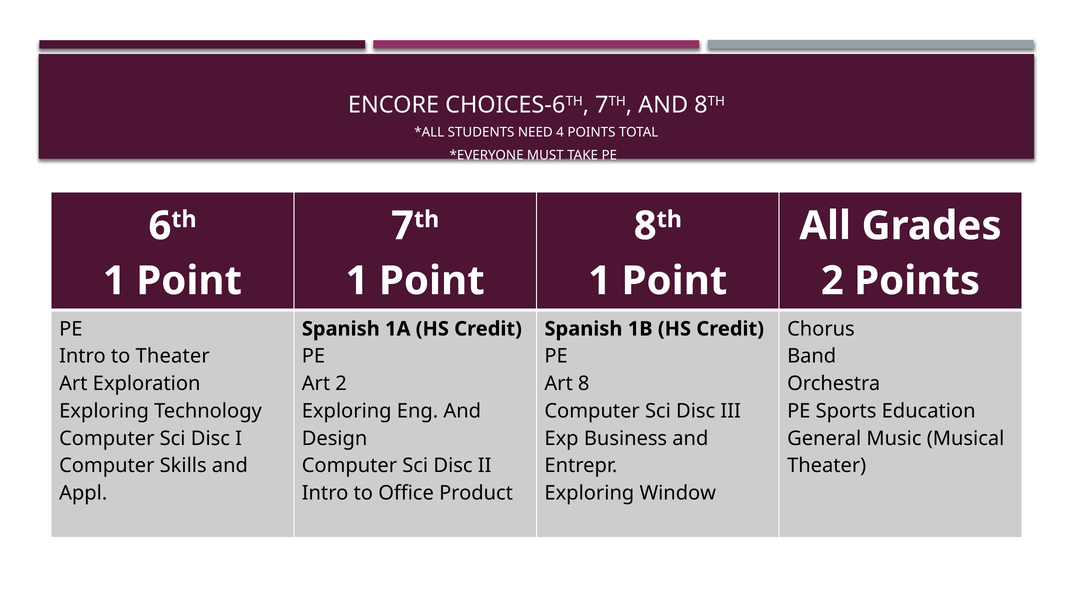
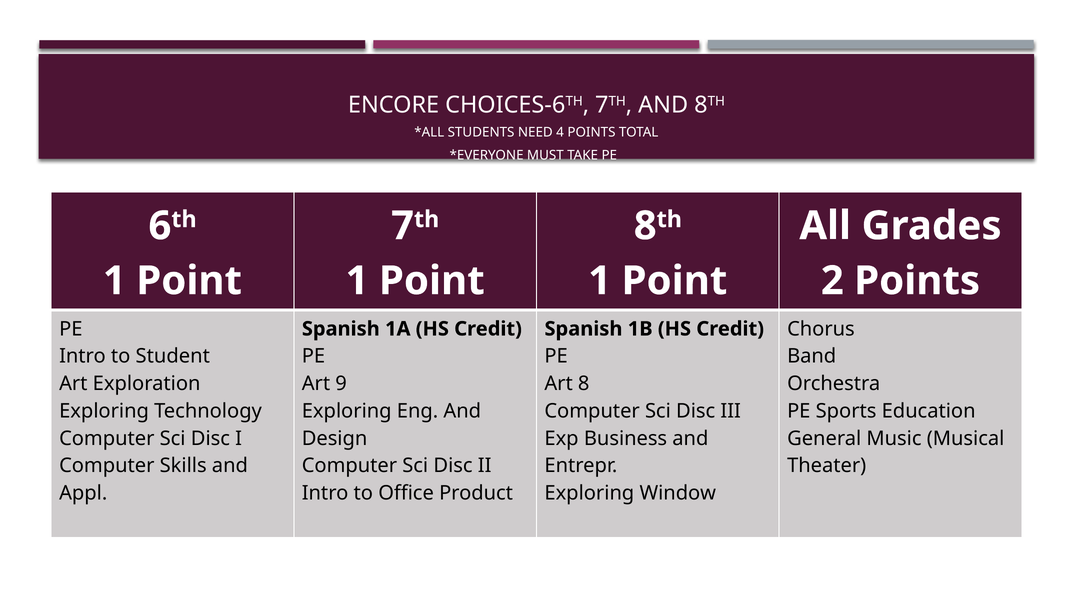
to Theater: Theater -> Student
Art 2: 2 -> 9
